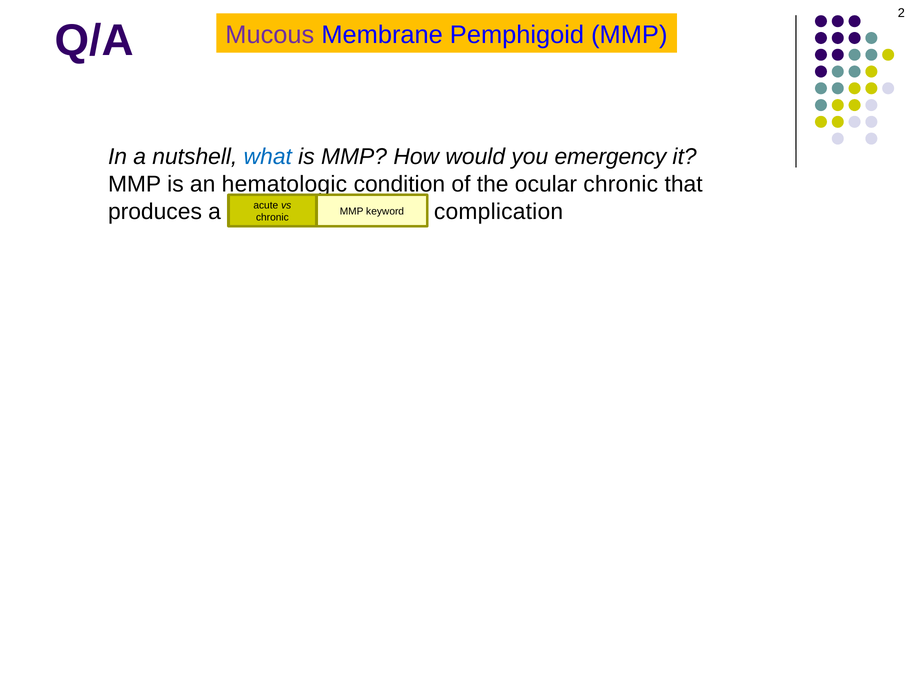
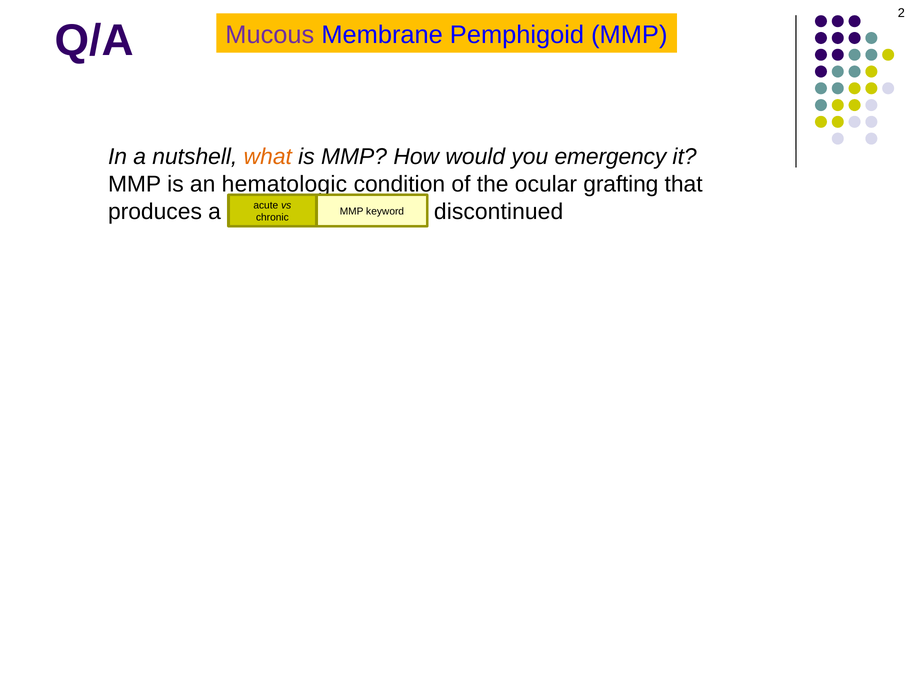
what colour: blue -> orange
ocular chronic: chronic -> grafting
complication: complication -> discontinued
